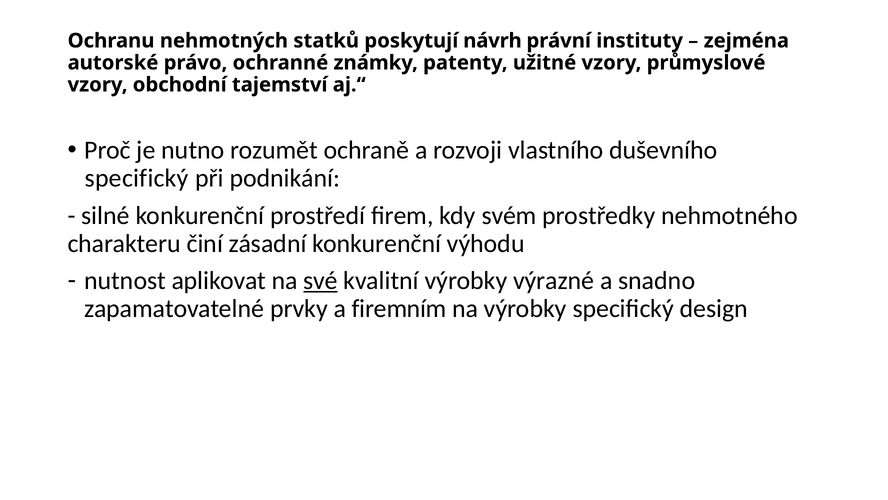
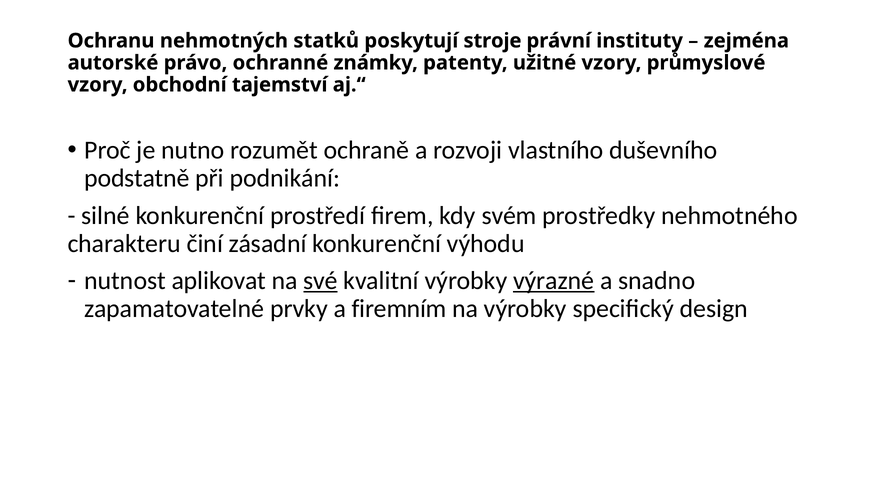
návrh: návrh -> stroje
specifický at (137, 178): specifický -> podstatně
výrazné underline: none -> present
